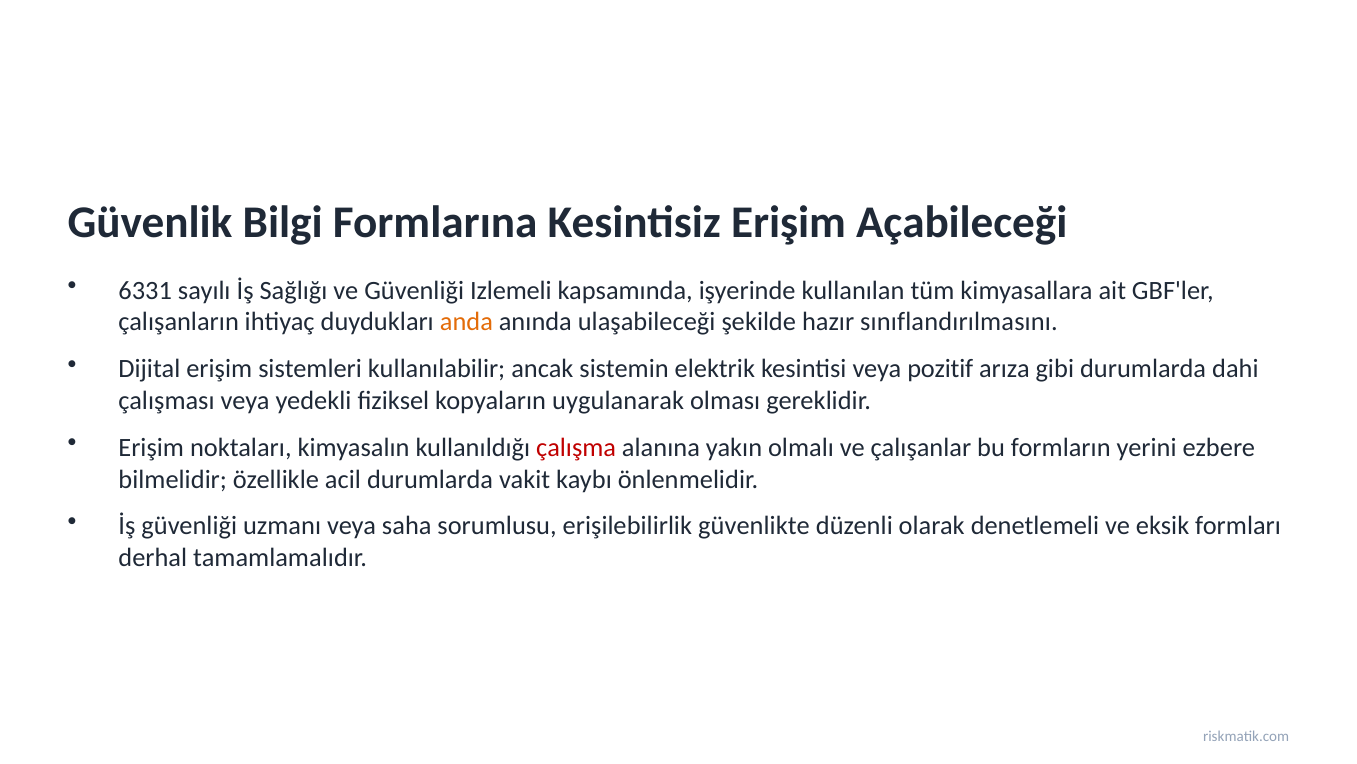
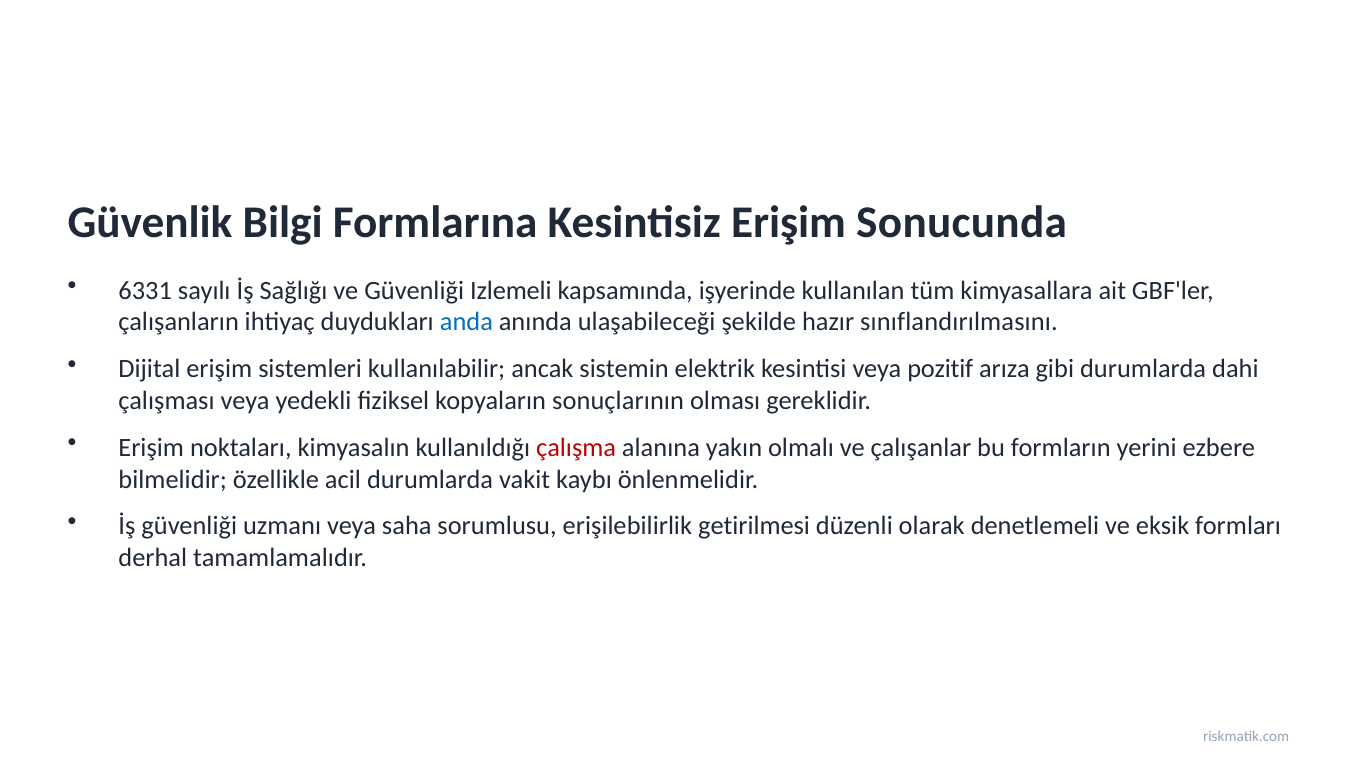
Açabileceği: Açabileceği -> Sonucunda
anda colour: orange -> blue
uygulanarak: uygulanarak -> sonuçlarının
güvenlikte: güvenlikte -> getirilmesi
